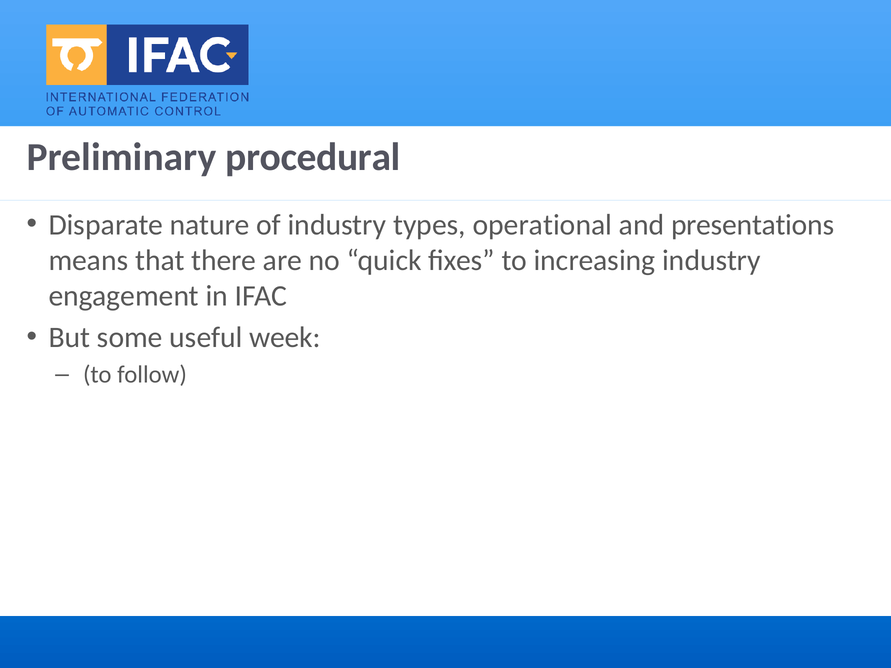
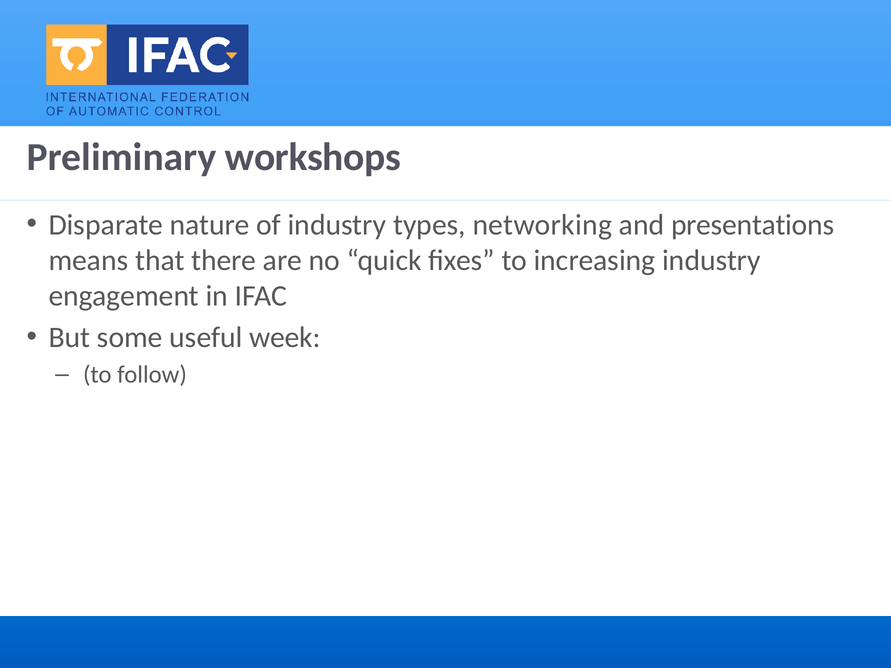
procedural: procedural -> workshops
operational: operational -> networking
